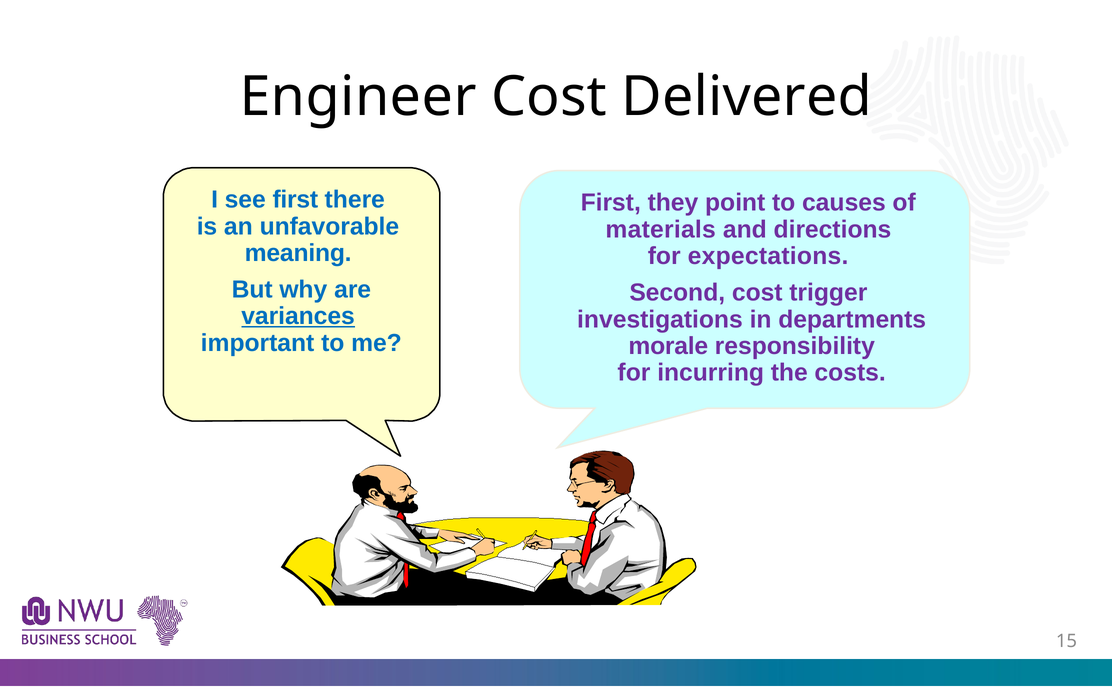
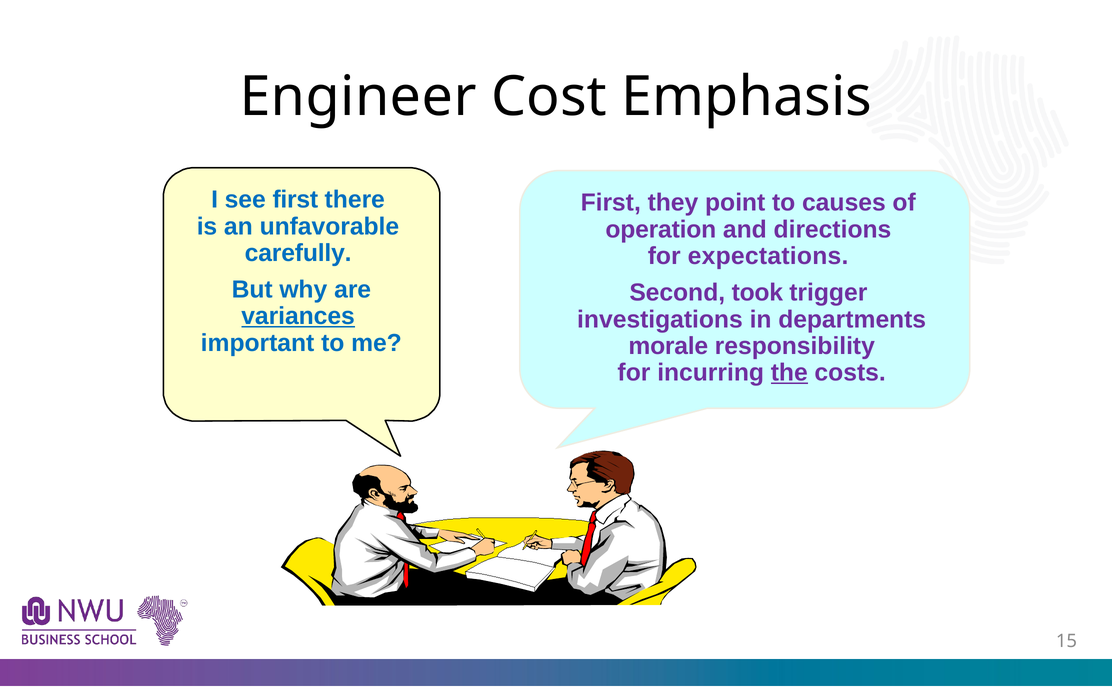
Delivered: Delivered -> Emphasis
materials: materials -> operation
meaning: meaning -> carefully
Second cost: cost -> took
the underline: none -> present
